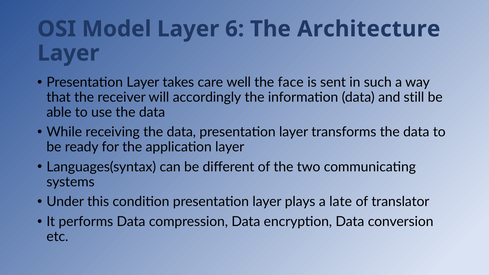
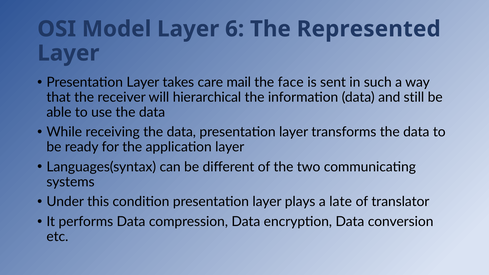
Architecture: Architecture -> Represented
well: well -> mail
accordingly: accordingly -> hierarchical
